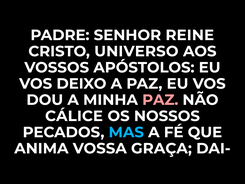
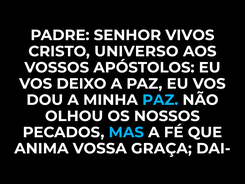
REINE: REINE -> VIVOS
PAZ at (160, 100) colour: pink -> light blue
CÁLICE: CÁLICE -> OLHOU
